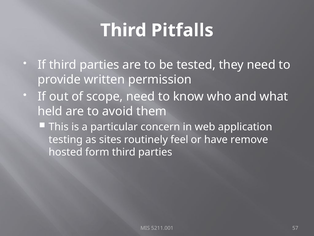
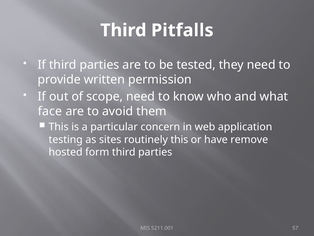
held: held -> face
routinely feel: feel -> this
